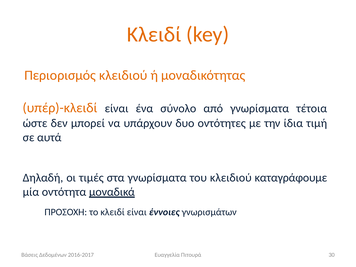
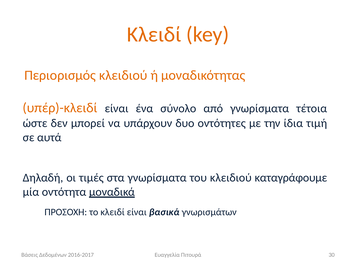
έννοιες: έννοιες -> βασικά
